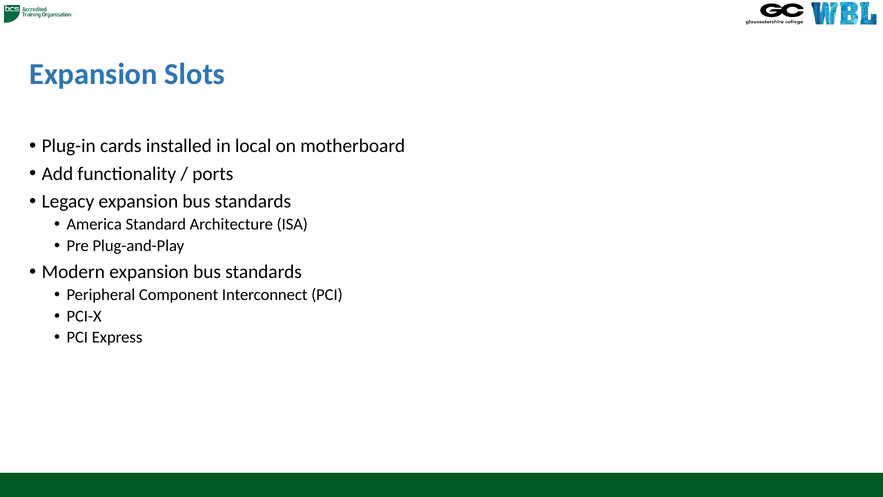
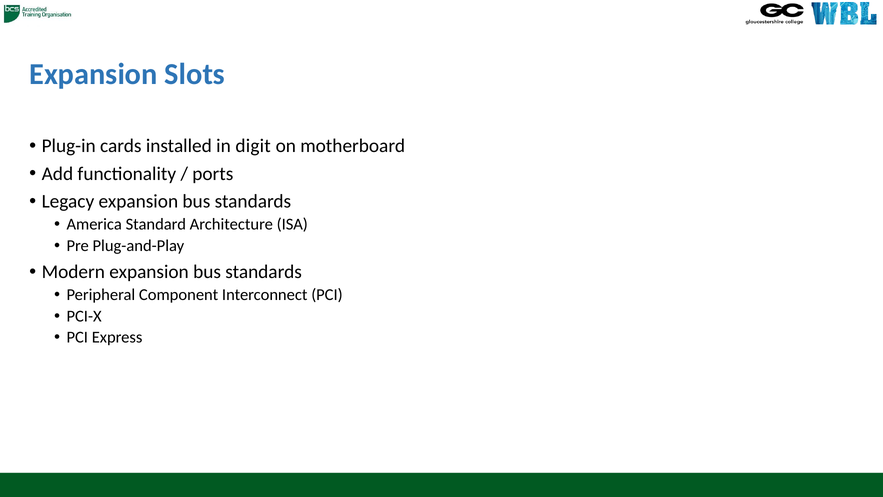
local: local -> digit
